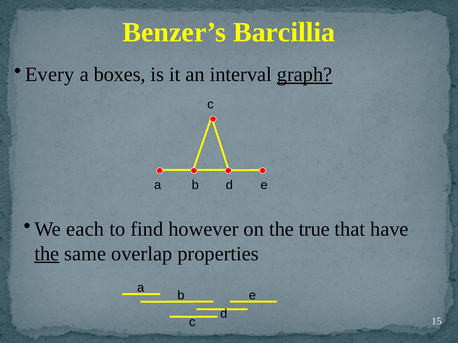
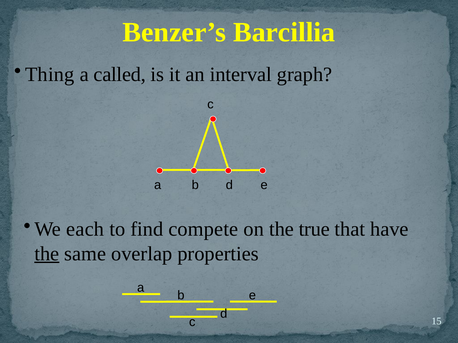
Every: Every -> Thing
boxes: boxes -> called
graph underline: present -> none
however: however -> compete
